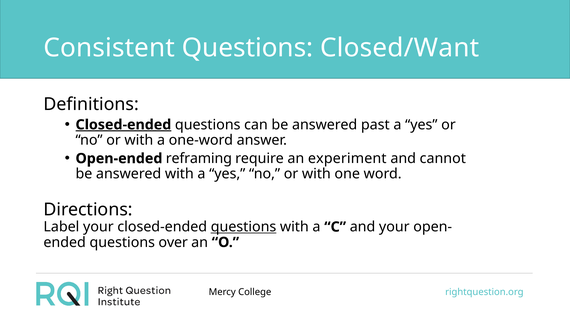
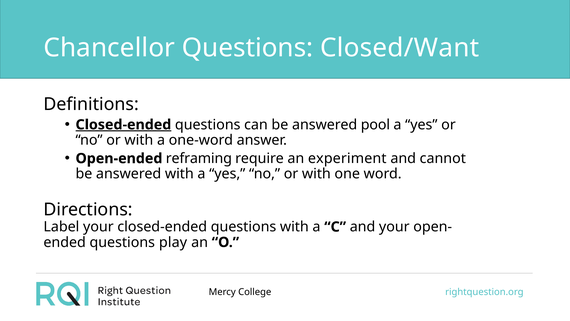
Consistent: Consistent -> Chancellor
past: past -> pool
questions at (244, 227) underline: present -> none
over: over -> play
